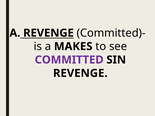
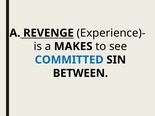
Committed)-: Committed)- -> Experience)-
COMMITTED colour: purple -> blue
REVENGE at (80, 73): REVENGE -> BETWEEN
